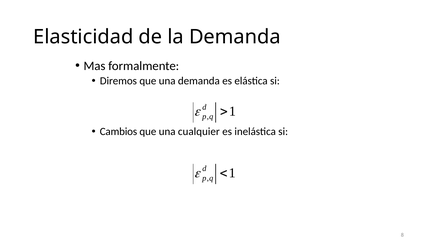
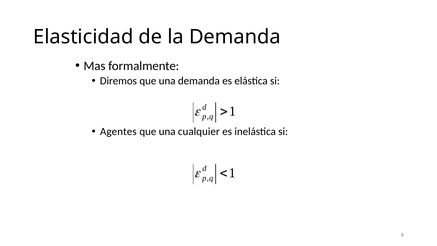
Cambios: Cambios -> Agentes
